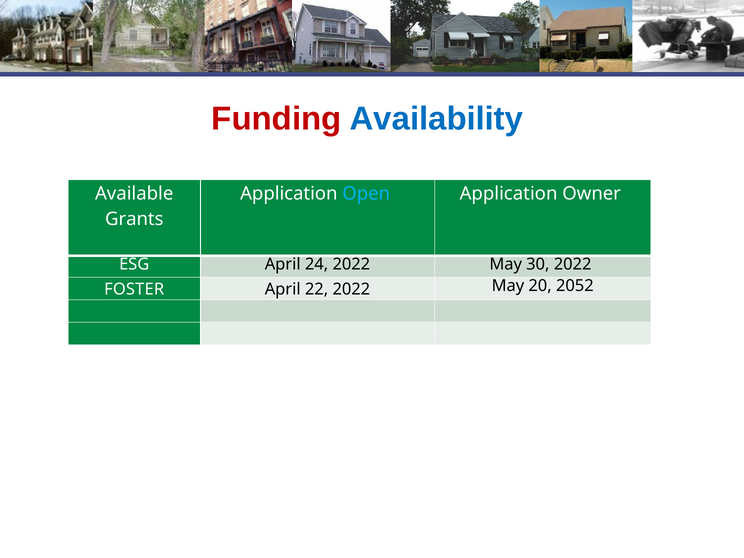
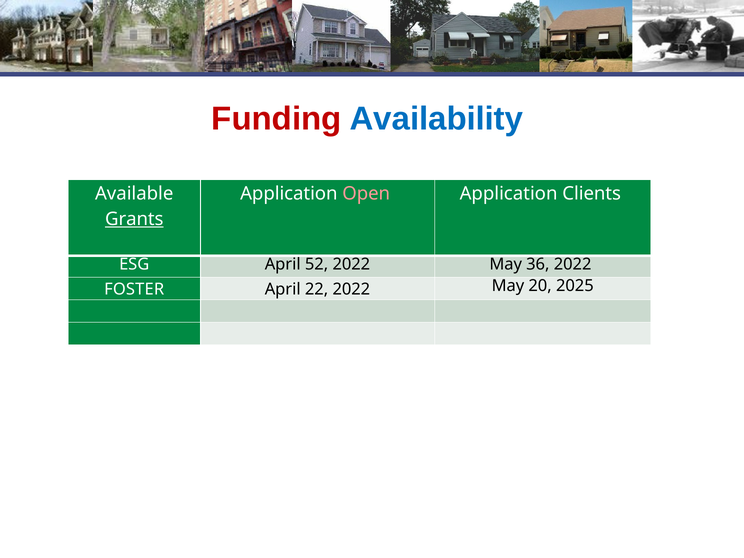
Open colour: light blue -> pink
Owner: Owner -> Clients
Grants underline: none -> present
24: 24 -> 52
30: 30 -> 36
2052: 2052 -> 2025
